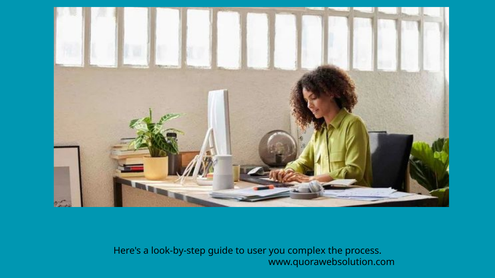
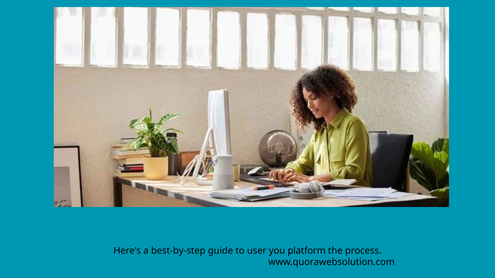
look-by-step: look-by-step -> best-by-step
complex: complex -> platform
